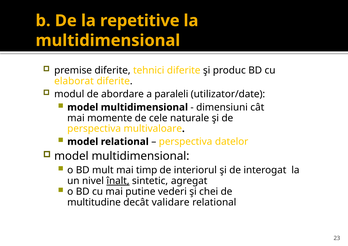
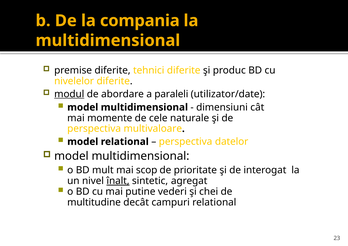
repetitive: repetitive -> compania
elaborat: elaborat -> nivelelor
modul underline: none -> present
timp: timp -> scop
interiorul: interiorul -> prioritate
validare: validare -> campuri
